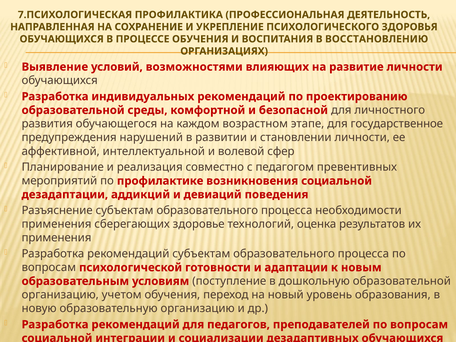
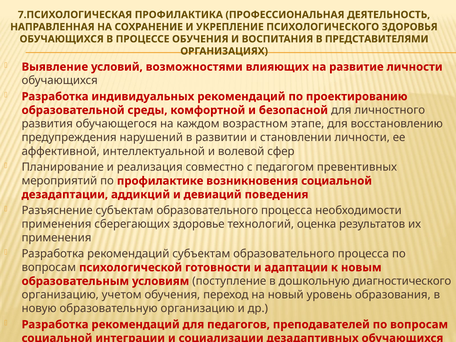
ВОССТАНОВЛЕНИЮ: ВОССТАНОВЛЕНИЮ -> ПРЕДСТАВИТЕЛЯМИ
государственное: государственное -> восстановлению
дошкольную образовательной: образовательной -> диагностического
